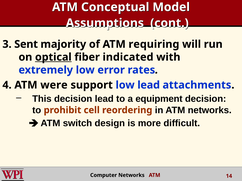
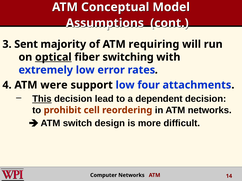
indicated: indicated -> switching
low lead: lead -> four
This underline: none -> present
equipment: equipment -> dependent
